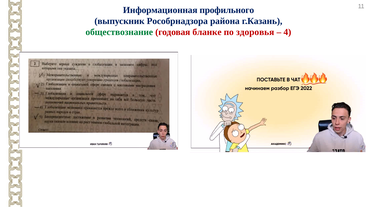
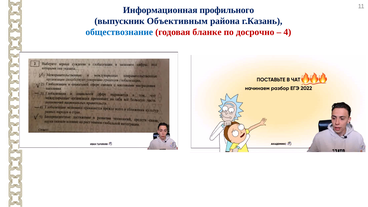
Рособрнадзора: Рособрнадзора -> Объективным
обществознание colour: green -> blue
здоровья: здоровья -> досрочно
